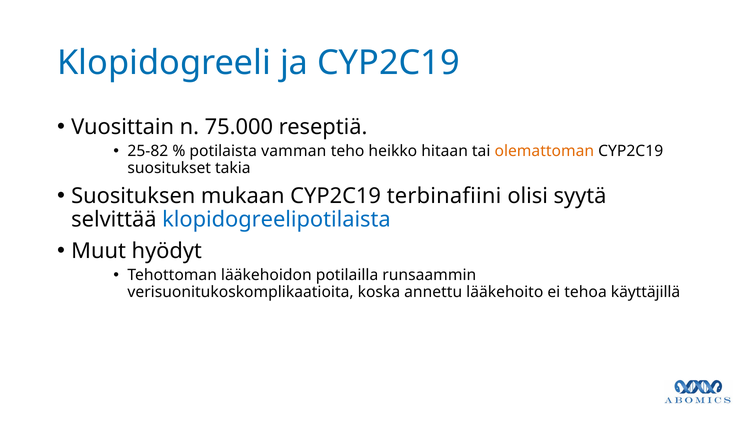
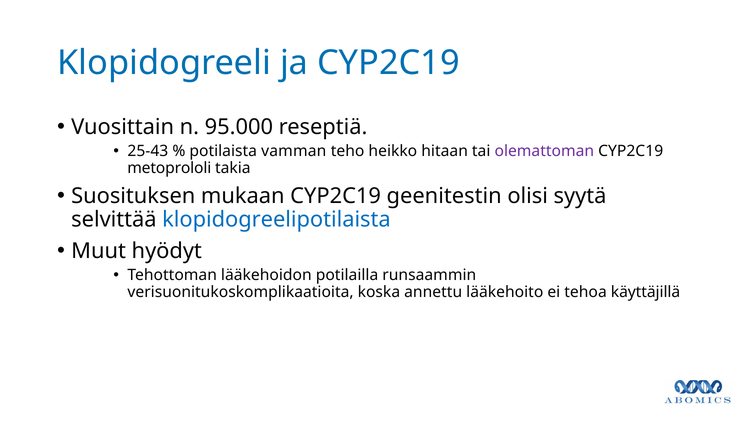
75.000: 75.000 -> 95.000
25-82: 25-82 -> 25-43
olemattoman colour: orange -> purple
suositukset: suositukset -> metoprololi
terbinafiini: terbinafiini -> geenitestin
